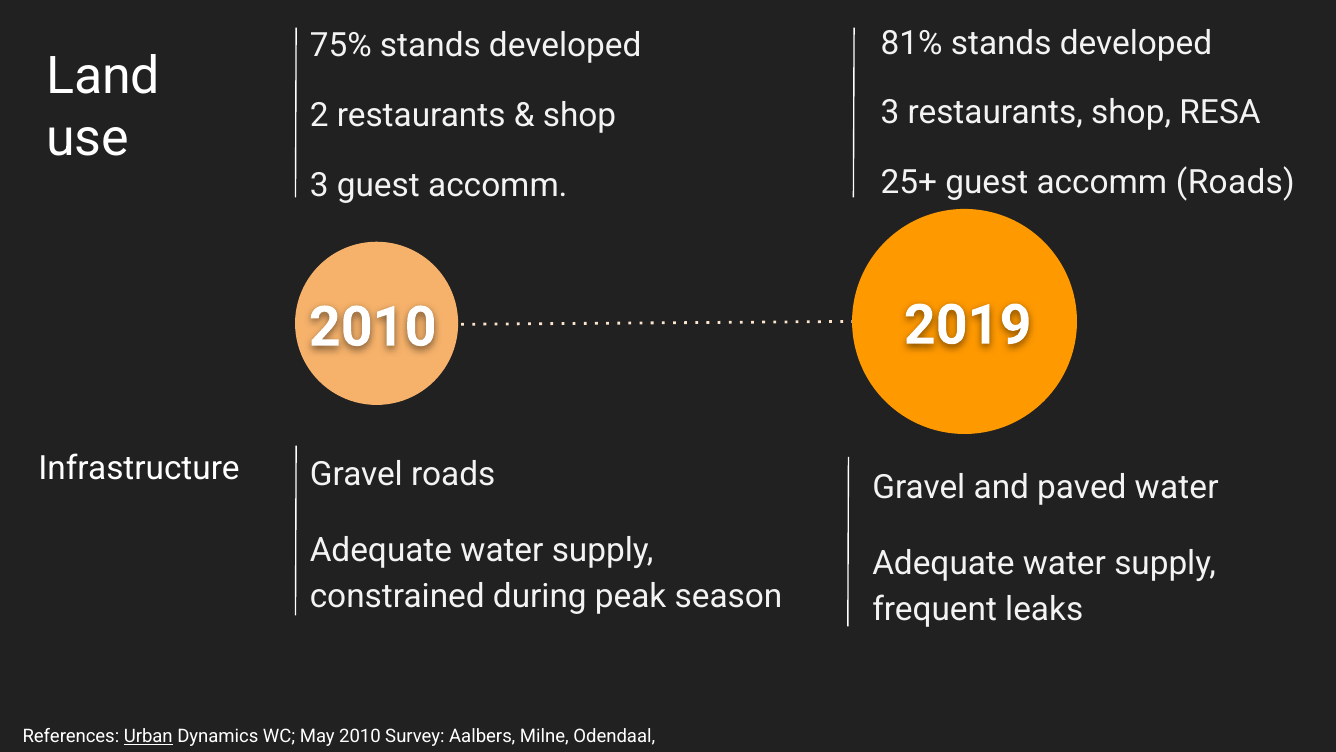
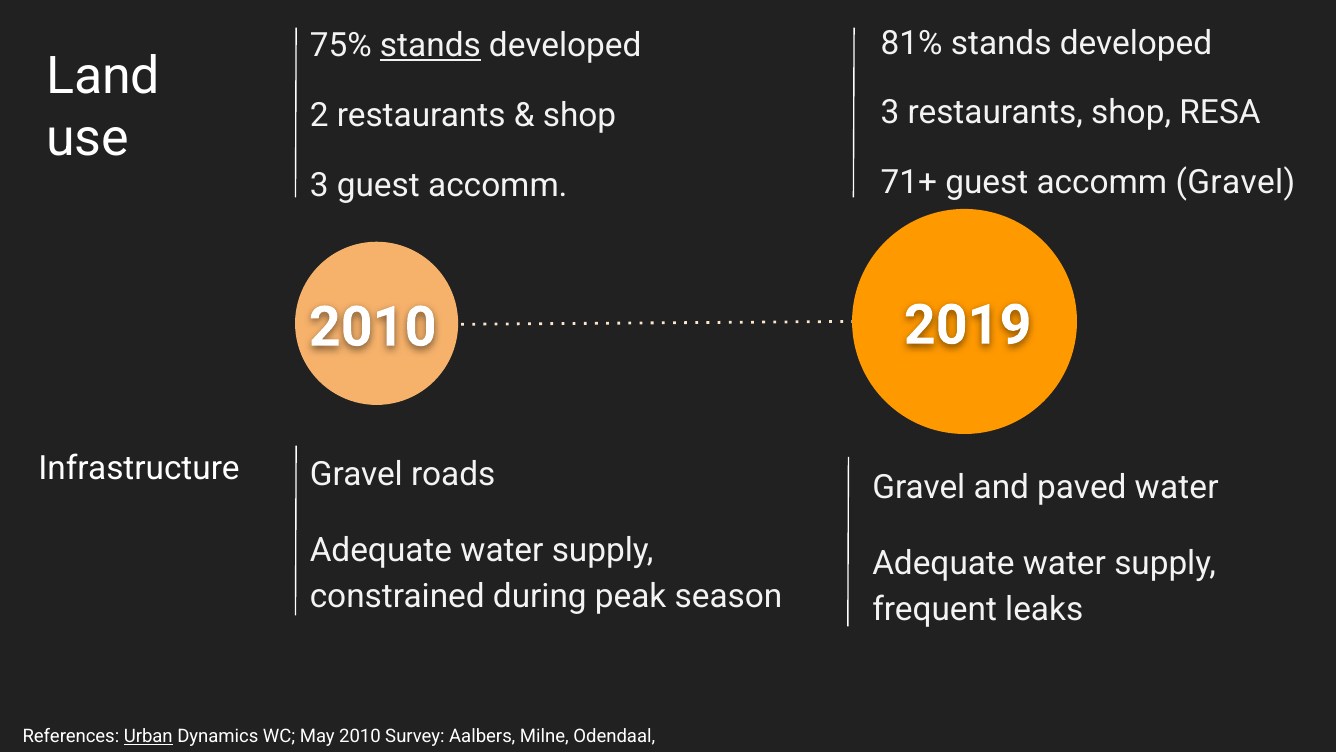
stands at (430, 46) underline: none -> present
25+: 25+ -> 71+
accomm Roads: Roads -> Gravel
